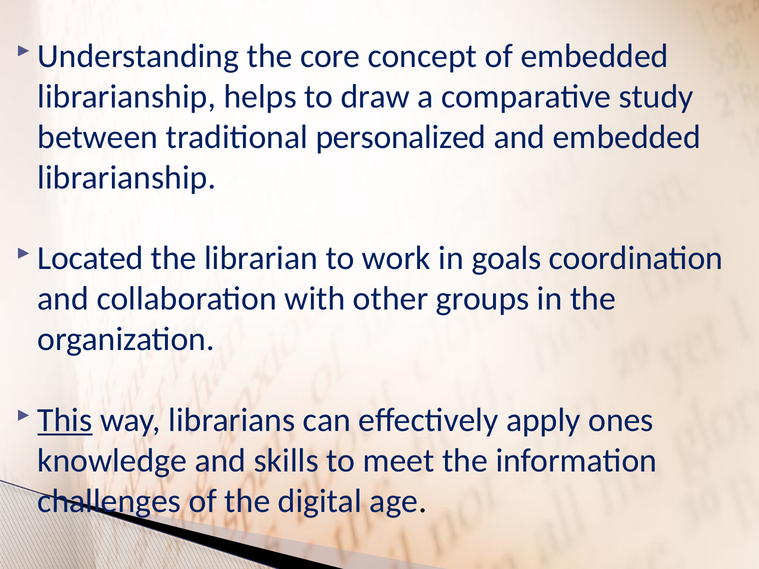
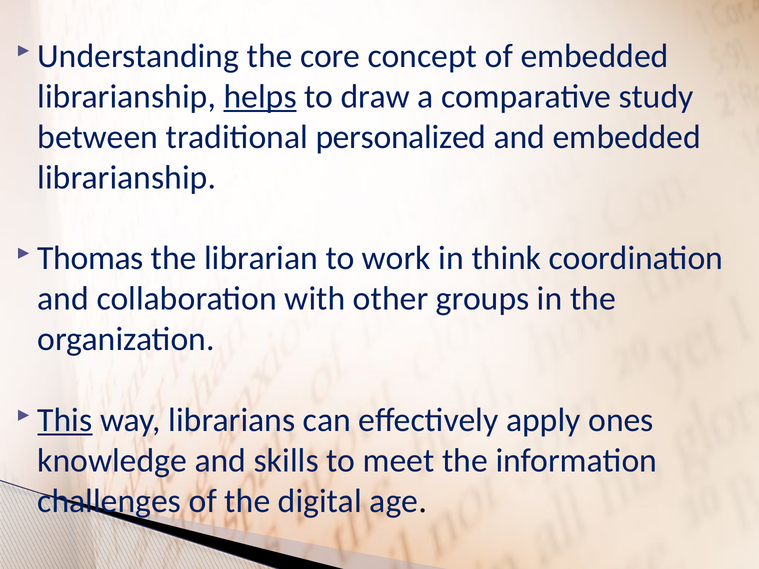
helps underline: none -> present
Located: Located -> Thomas
goals: goals -> think
